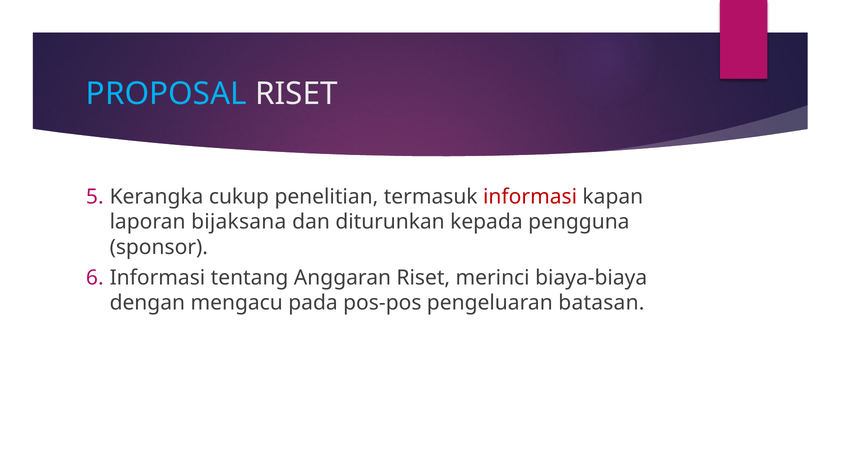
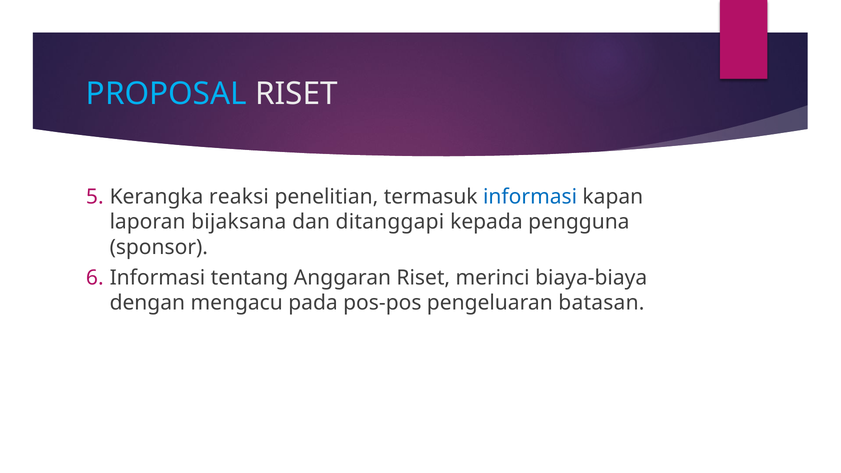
cukup: cukup -> reaksi
informasi at (530, 197) colour: red -> blue
diturunkan: diturunkan -> ditanggapi
